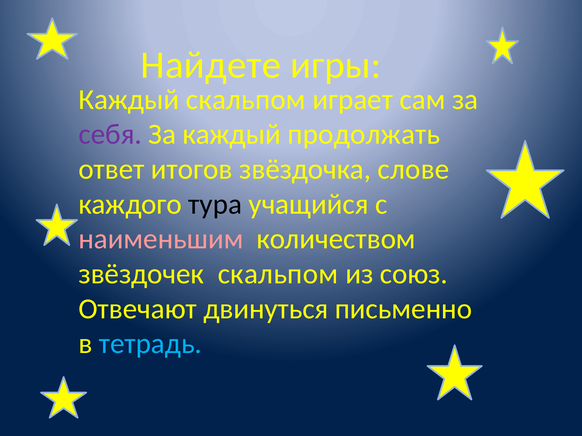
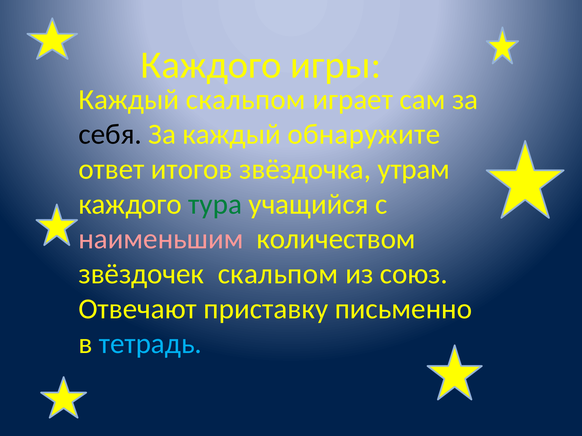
Найдете at (211, 65): Найдете -> Каждого
себя colour: purple -> black
продолжать: продолжать -> обнаружите
слове: слове -> утрам
тура colour: black -> green
двинуться: двинуться -> приставку
